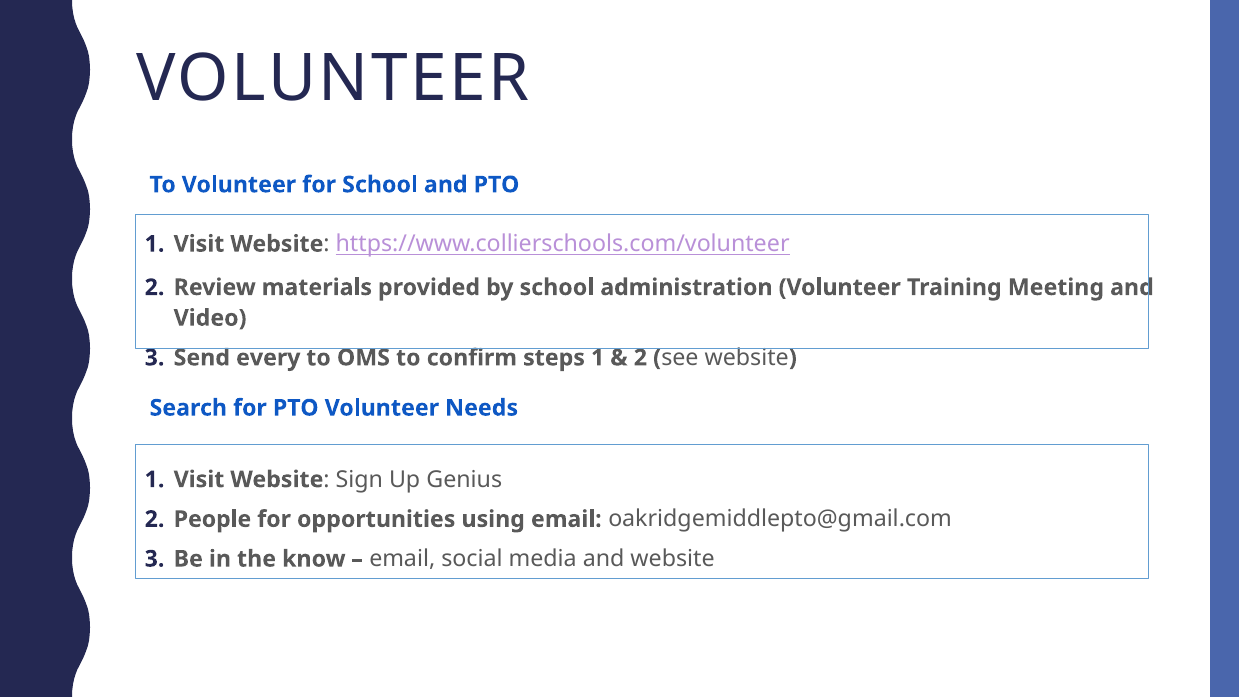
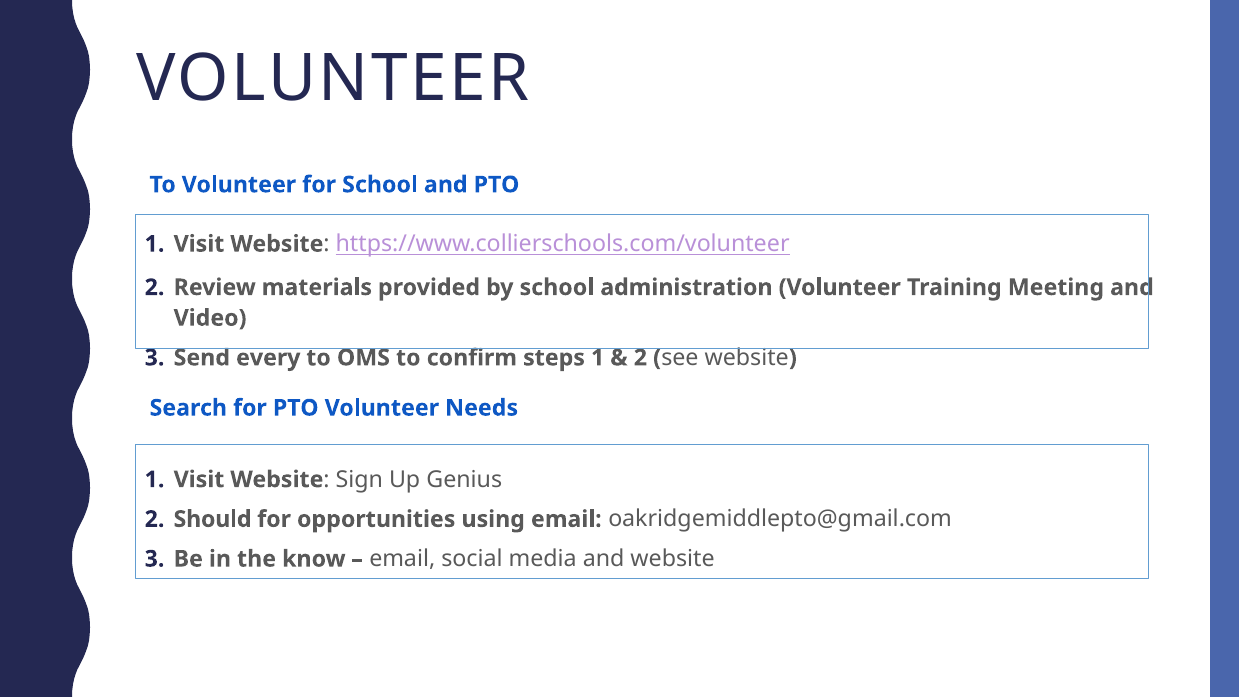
People: People -> Should
